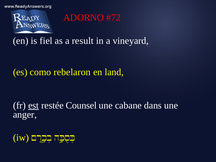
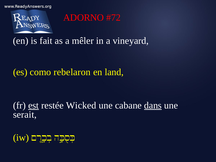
fiel: fiel -> fait
result: result -> mêler
Counsel: Counsel -> Wicked
dans underline: none -> present
anger: anger -> serait
